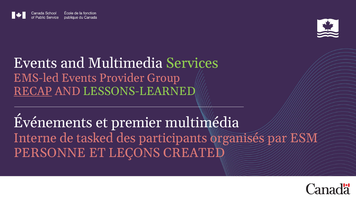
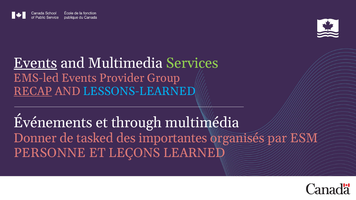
Events at (35, 63) underline: none -> present
LESSONS-LEARNED colour: light green -> light blue
premier: premier -> through
Interne: Interne -> Donner
participants: participants -> importantes
CREATED: CREATED -> LEARNED
